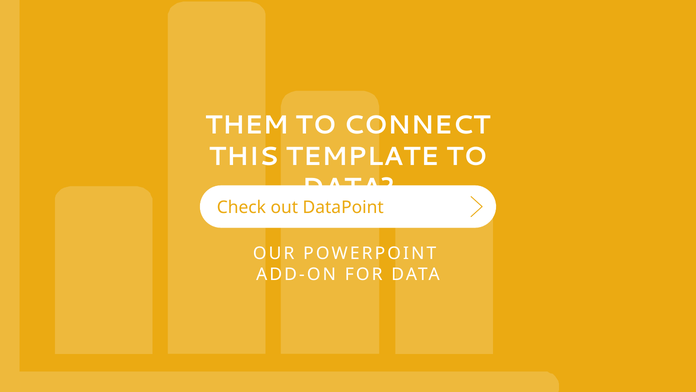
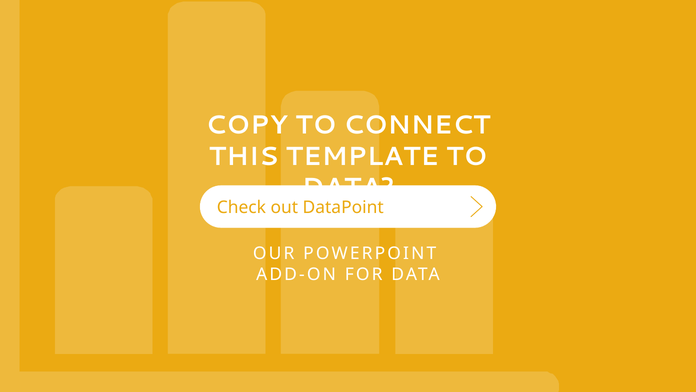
THEM: THEM -> COPY
